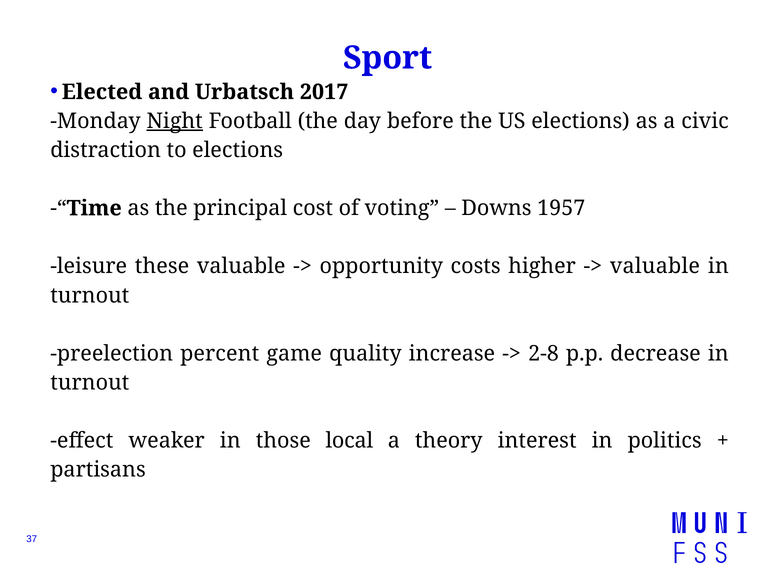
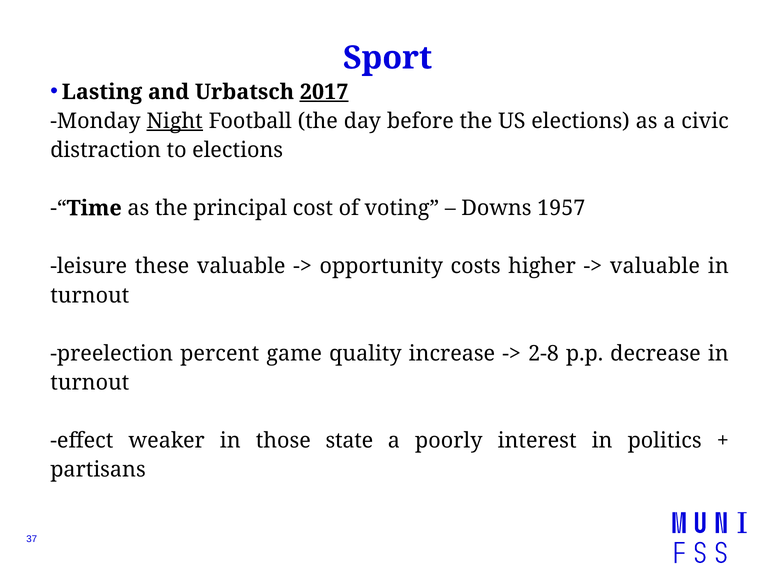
Elected: Elected -> Lasting
2017 underline: none -> present
local: local -> state
theory: theory -> poorly
